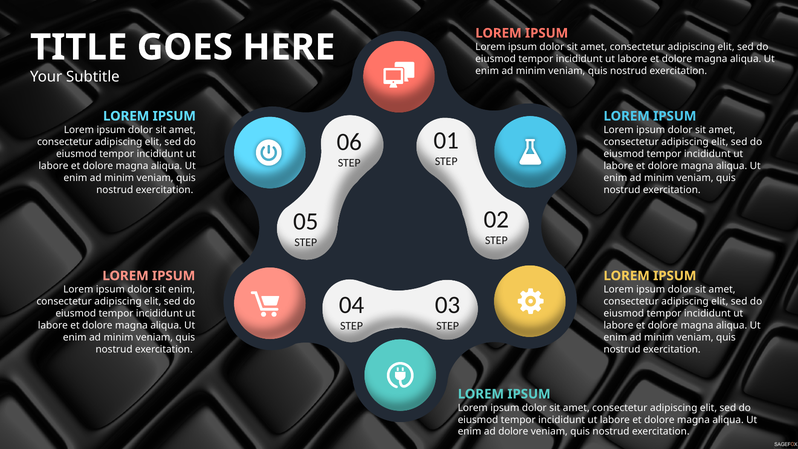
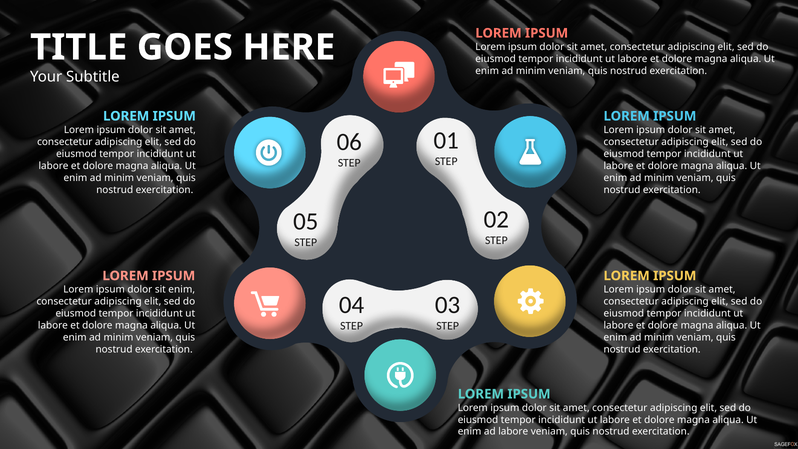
ad dolore: dolore -> labore
